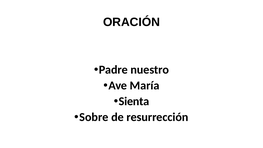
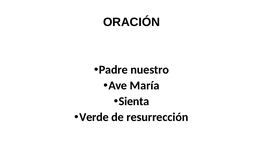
Sobre: Sobre -> Verde
